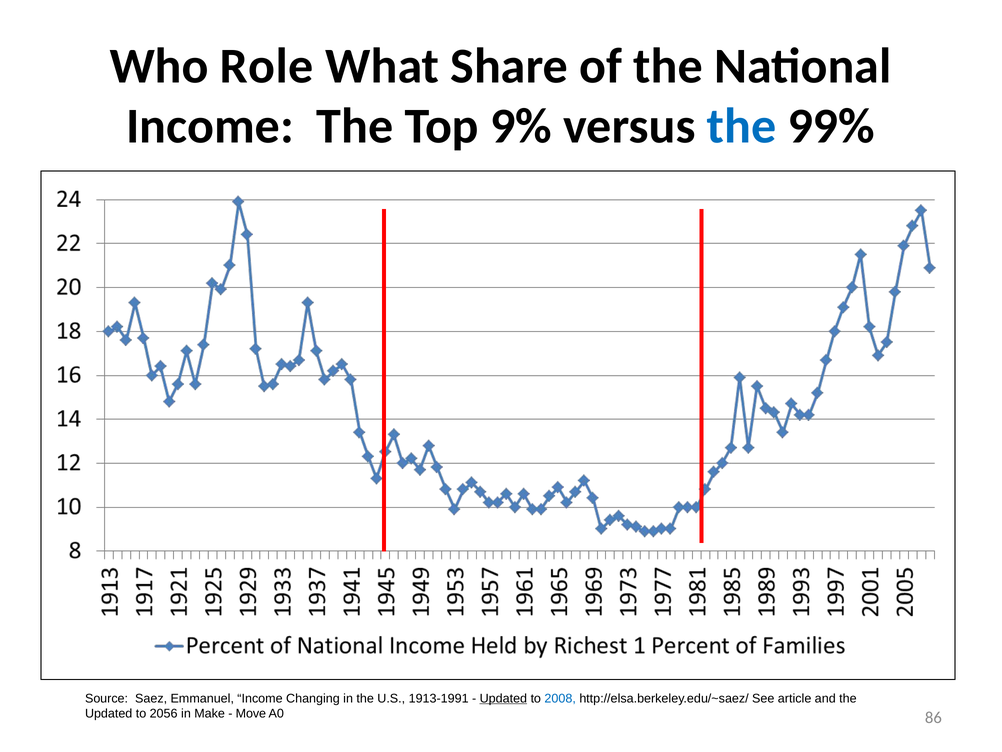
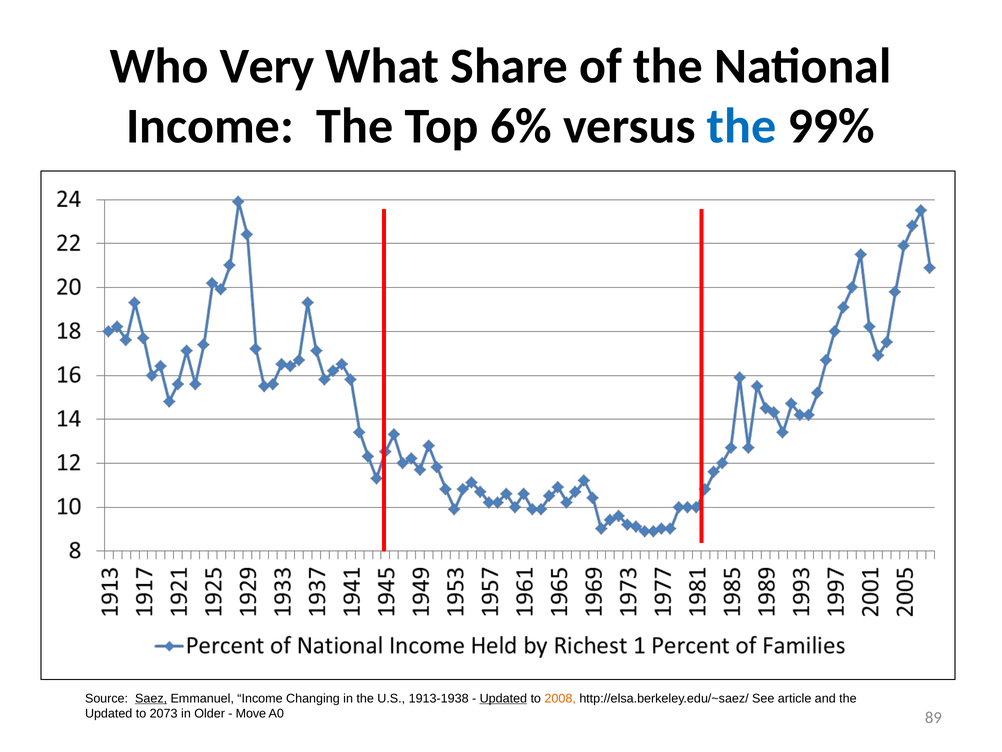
Role: Role -> Very
9%: 9% -> 6%
Saez underline: none -> present
1913-1991: 1913-1991 -> 1913-1938
2008 colour: blue -> orange
2056: 2056 -> 2073
Make: Make -> Older
86: 86 -> 89
